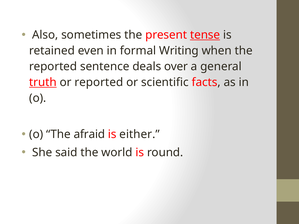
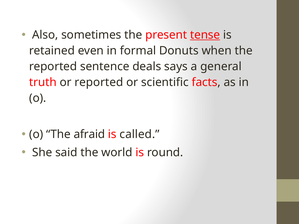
Writing: Writing -> Donuts
over: over -> says
truth underline: present -> none
either: either -> called
